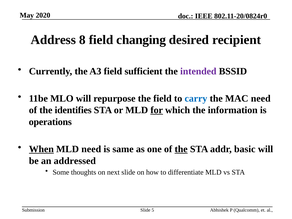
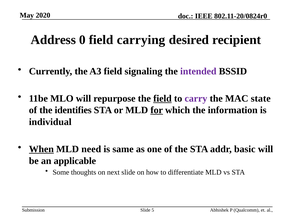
8: 8 -> 0
changing: changing -> carrying
sufficient: sufficient -> signaling
field at (162, 99) underline: none -> present
carry colour: blue -> purple
MAC need: need -> state
operations: operations -> individual
the at (181, 149) underline: present -> none
addressed: addressed -> applicable
